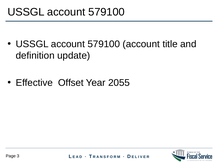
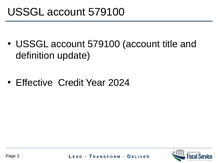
Offset: Offset -> Credit
2055: 2055 -> 2024
